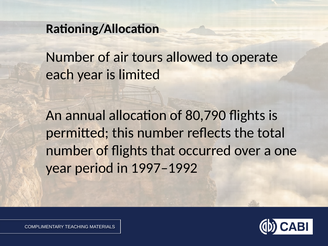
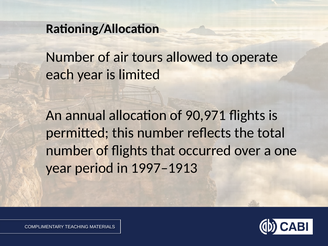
80,790: 80,790 -> 90,971
1997–1992: 1997–1992 -> 1997–1913
